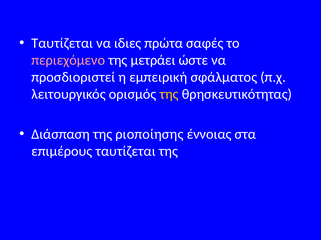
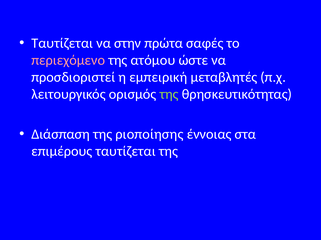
ιδιες: ιδιες -> στην
μετράει: μετράει -> ατόμου
σφάλματος: σφάλματος -> μεταβλητές
της at (169, 95) colour: yellow -> light green
